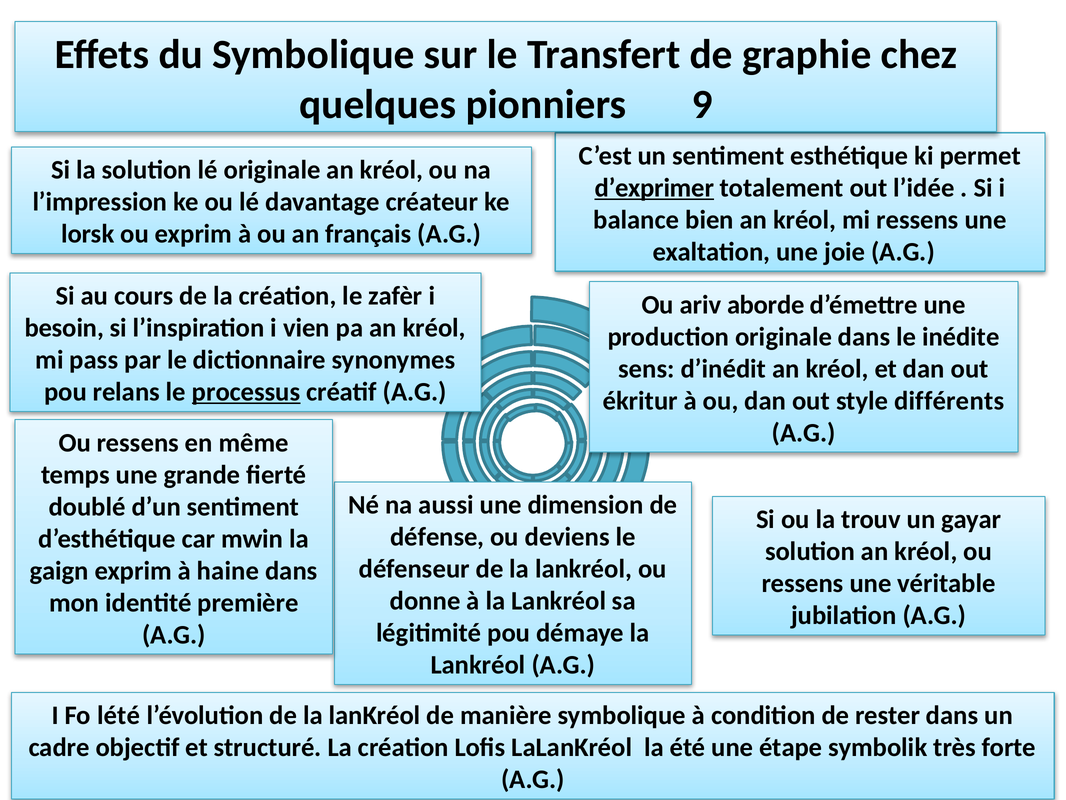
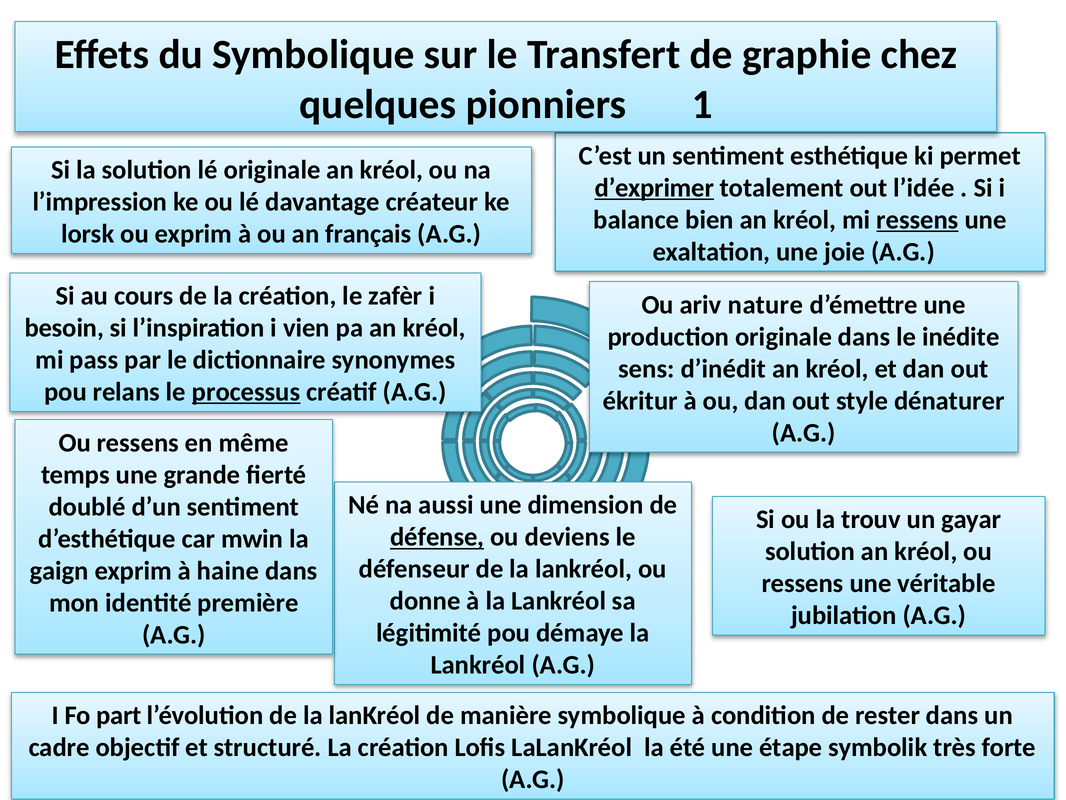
9: 9 -> 1
ressens at (917, 220) underline: none -> present
aborde: aborde -> nature
différents: différents -> dénaturer
défense underline: none -> present
lété: lété -> part
